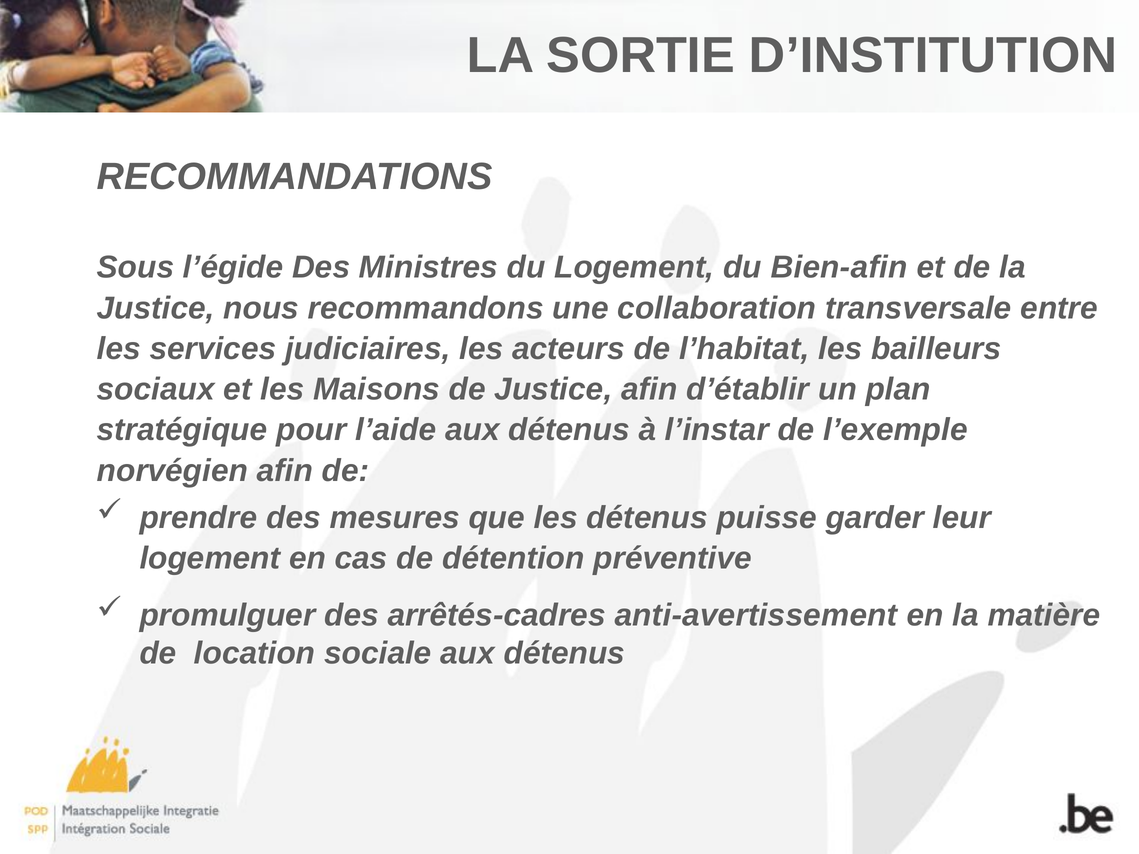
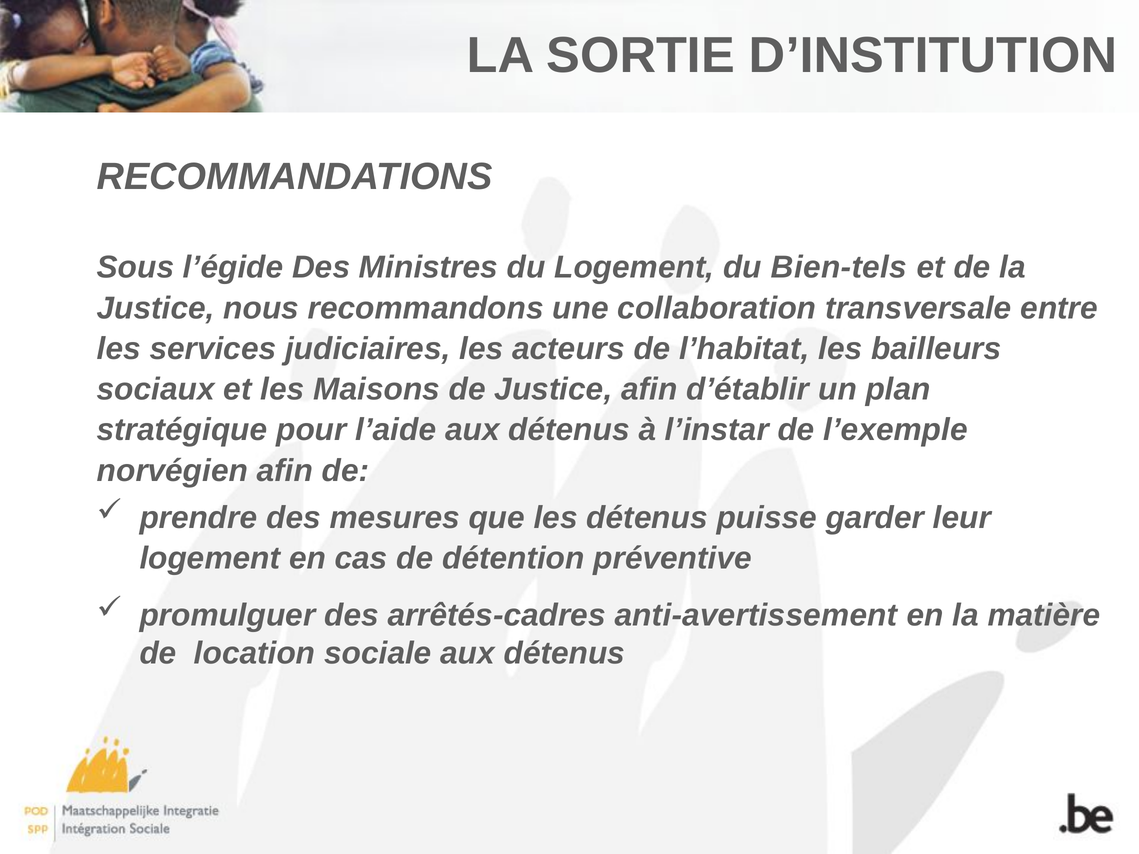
Bien-afin: Bien-afin -> Bien-tels
